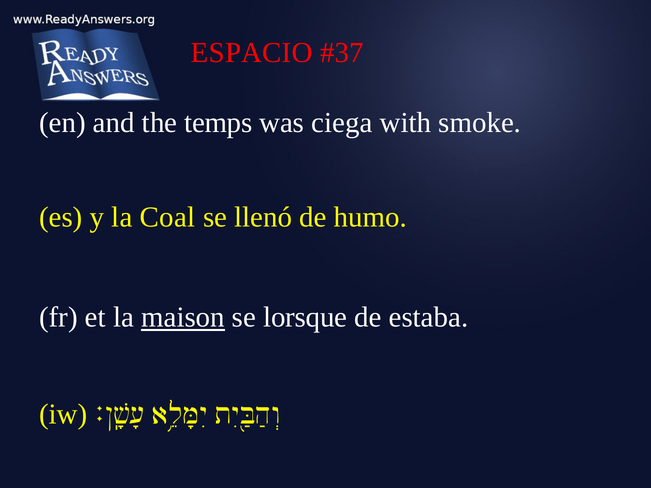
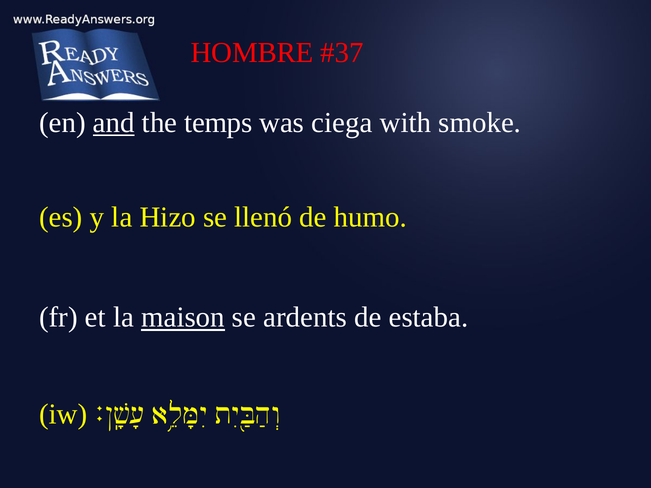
ESPACIO: ESPACIO -> HOMBRE
and underline: none -> present
Coal: Coal -> Hizo
lorsque: lorsque -> ardents
